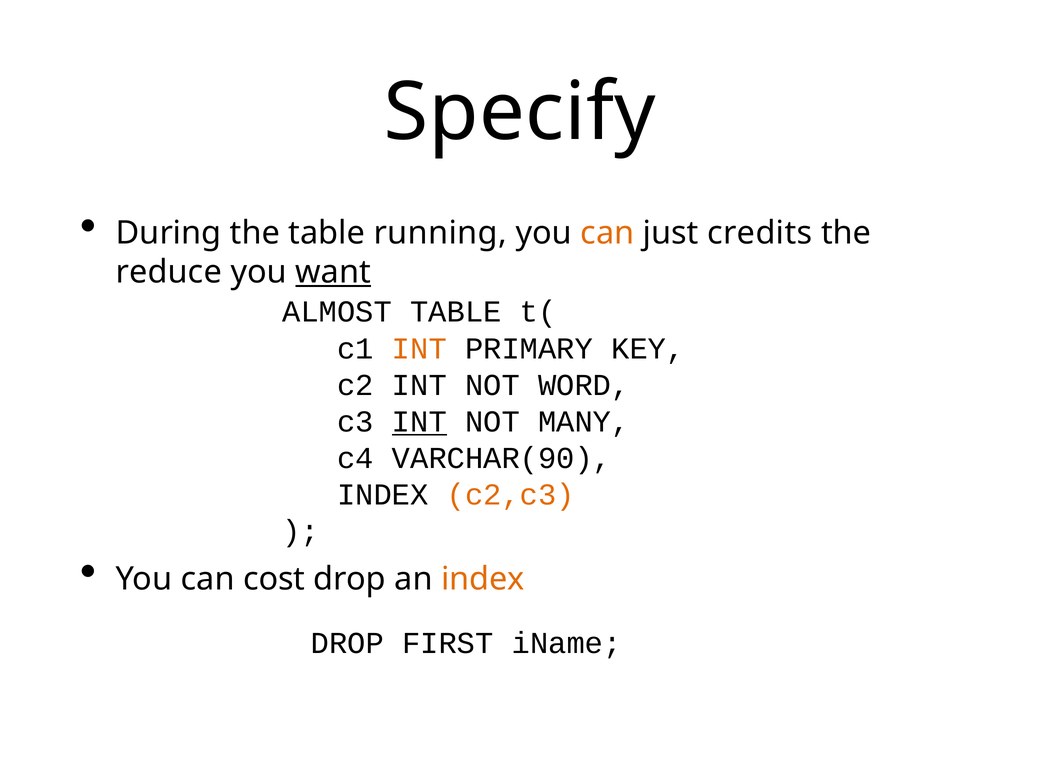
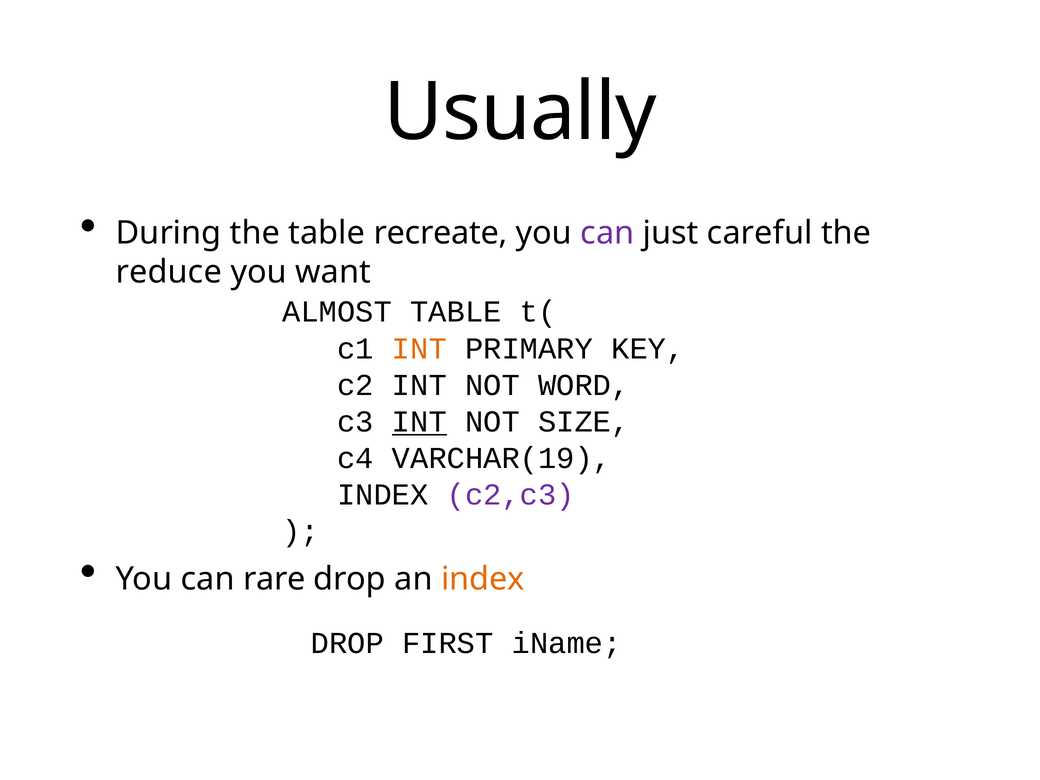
Specify: Specify -> Usually
running: running -> recreate
can at (607, 233) colour: orange -> purple
credits: credits -> careful
want underline: present -> none
MANY: MANY -> SIZE
VARCHAR(90: VARCHAR(90 -> VARCHAR(19
c2,c3 colour: orange -> purple
cost: cost -> rare
